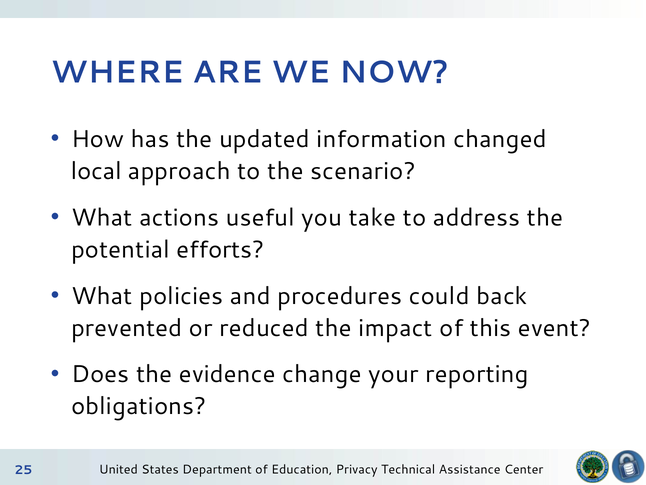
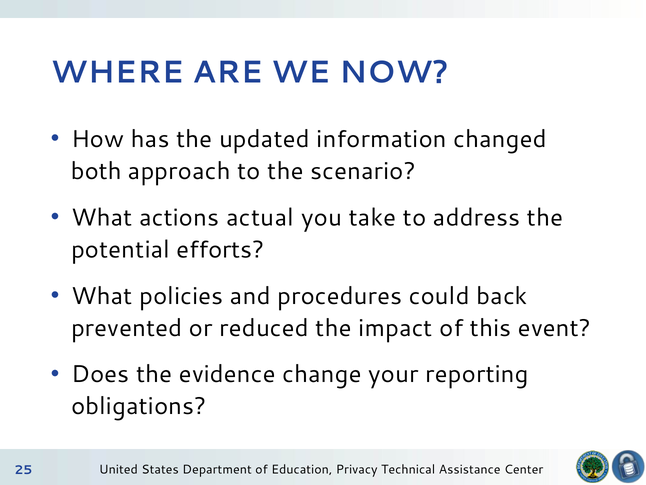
local: local -> both
useful: useful -> actual
